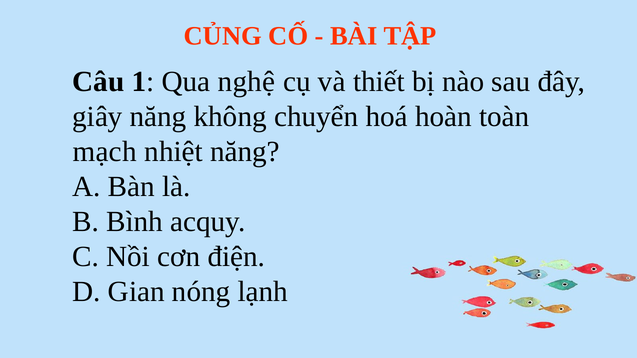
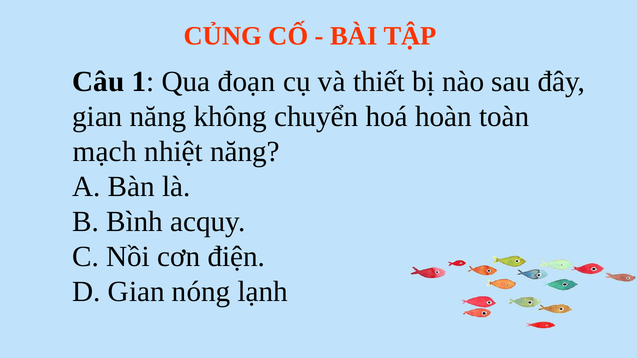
nghệ: nghệ -> đoạn
giây at (97, 117): giây -> gian
